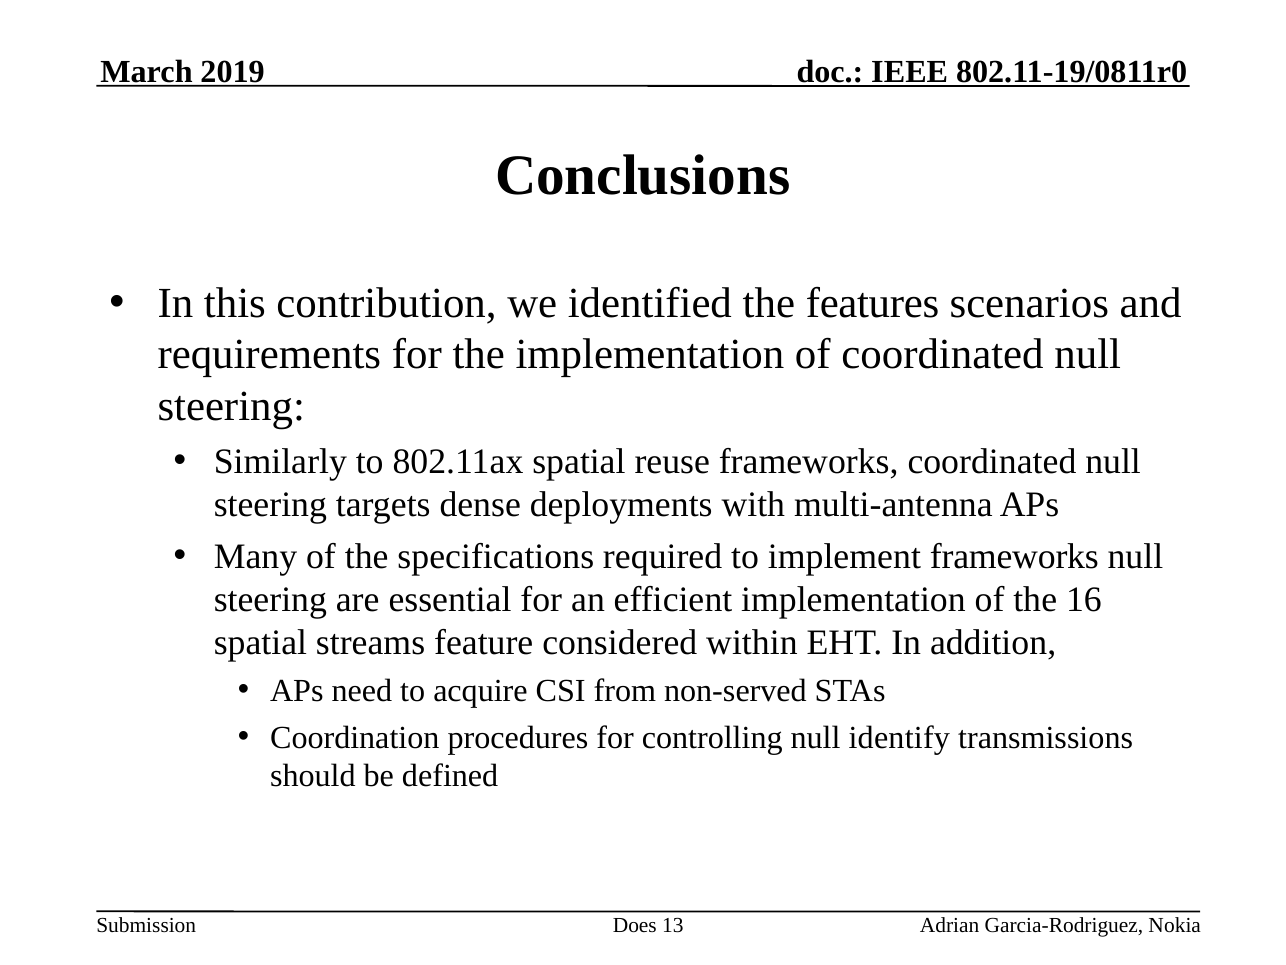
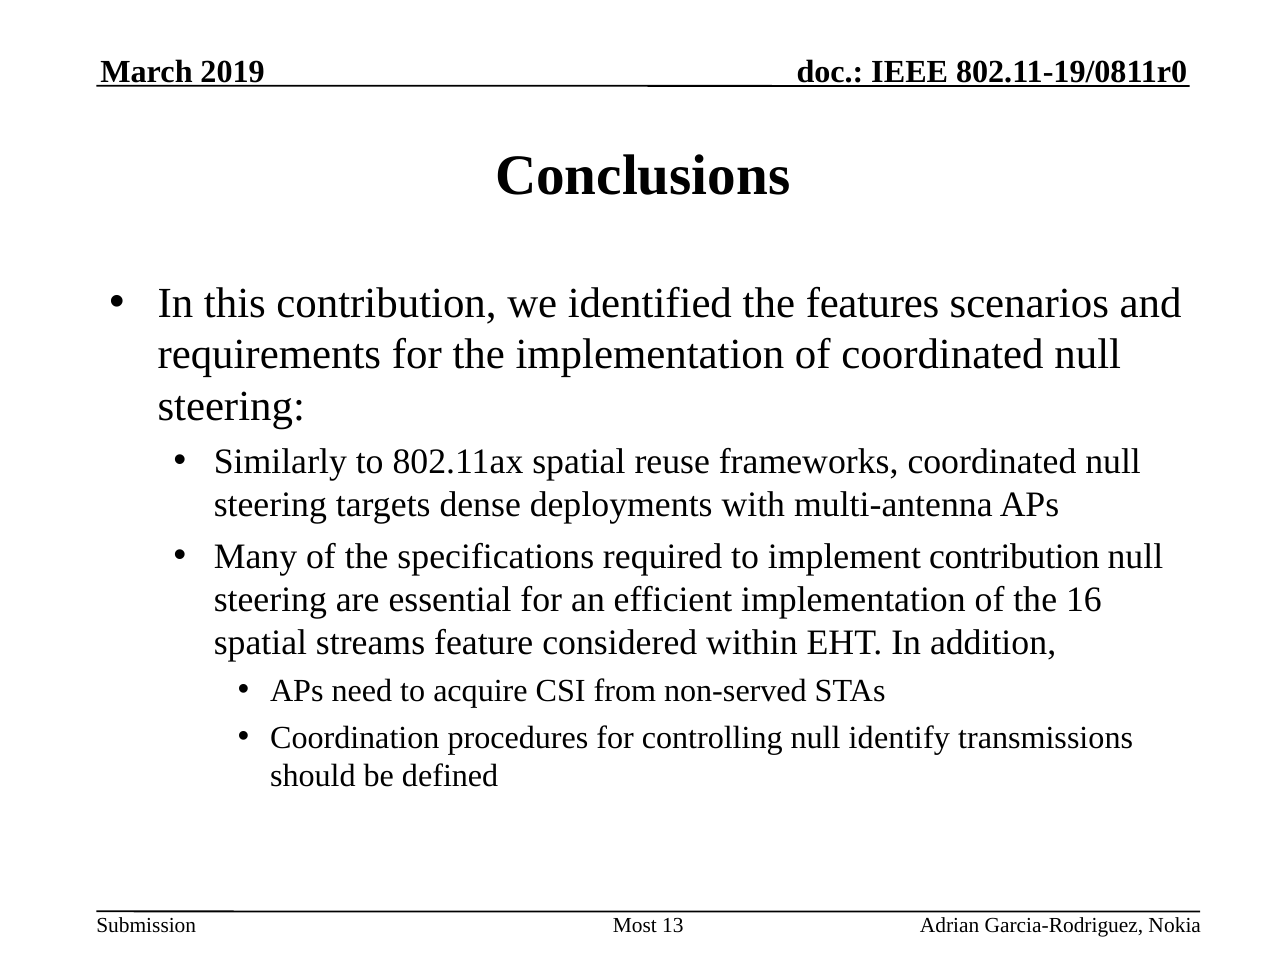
implement frameworks: frameworks -> contribution
Does: Does -> Most
